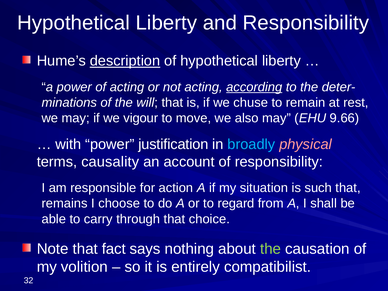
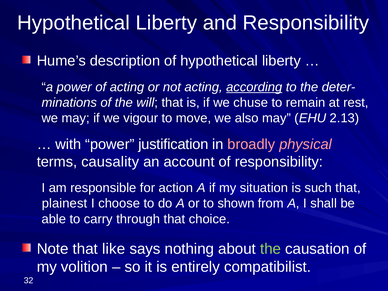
description underline: present -> none
9.66: 9.66 -> 2.13
broadly colour: light blue -> pink
remains: remains -> plainest
regard: regard -> shown
fact: fact -> like
